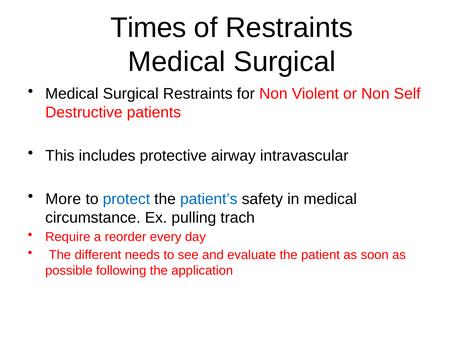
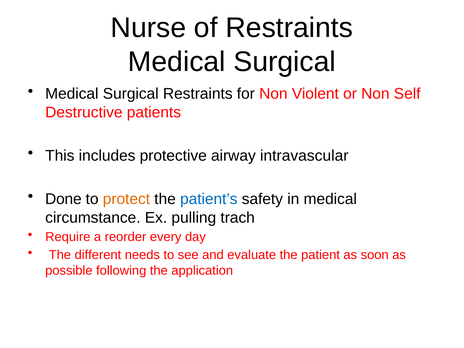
Times: Times -> Nurse
More: More -> Done
protect colour: blue -> orange
